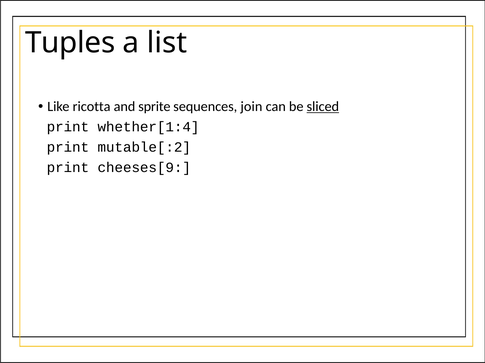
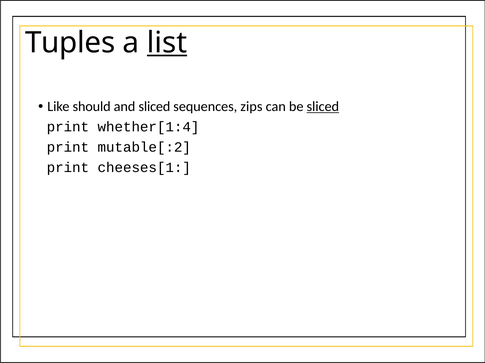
list underline: none -> present
ricotta: ricotta -> should
and sprite: sprite -> sliced
join: join -> zips
cheeses[9: cheeses[9 -> cheeses[1
